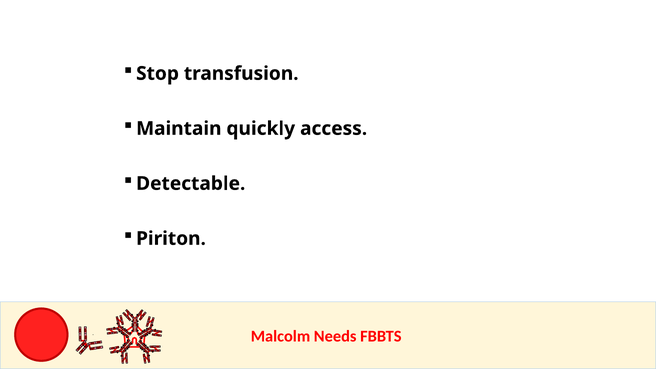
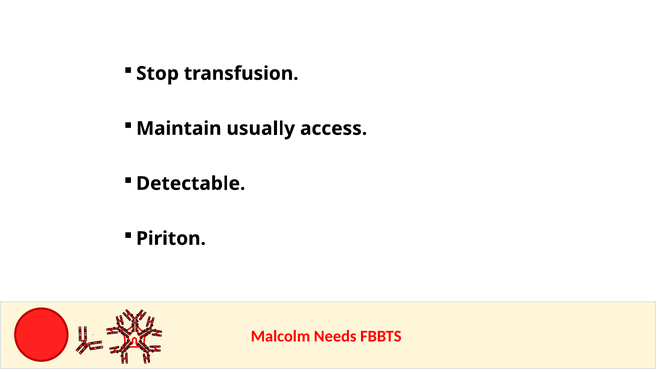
quickly: quickly -> usually
